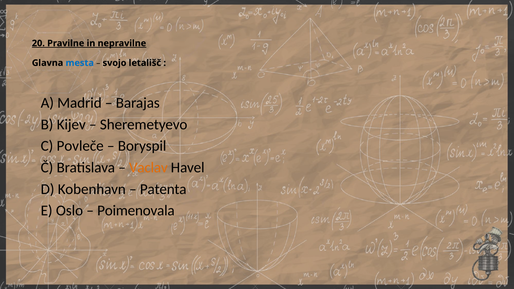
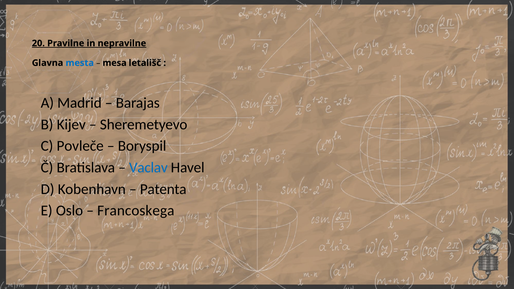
svojo: svojo -> mesa
Vaclav colour: orange -> blue
Poimenovala: Poimenovala -> Francoskega
